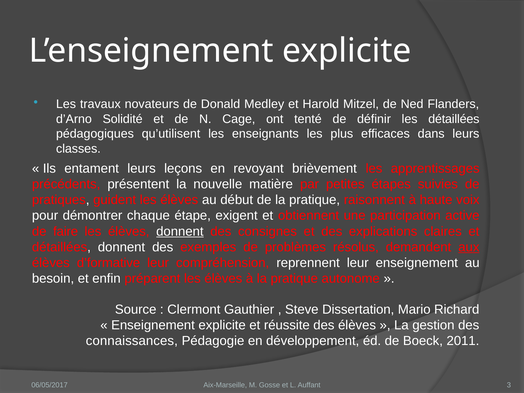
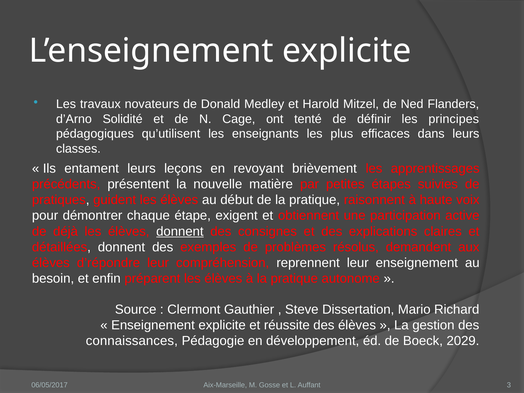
les détaillées: détaillées -> principes
faire: faire -> déjà
aux underline: present -> none
d’formative: d’formative -> d’répondre
2011: 2011 -> 2029
